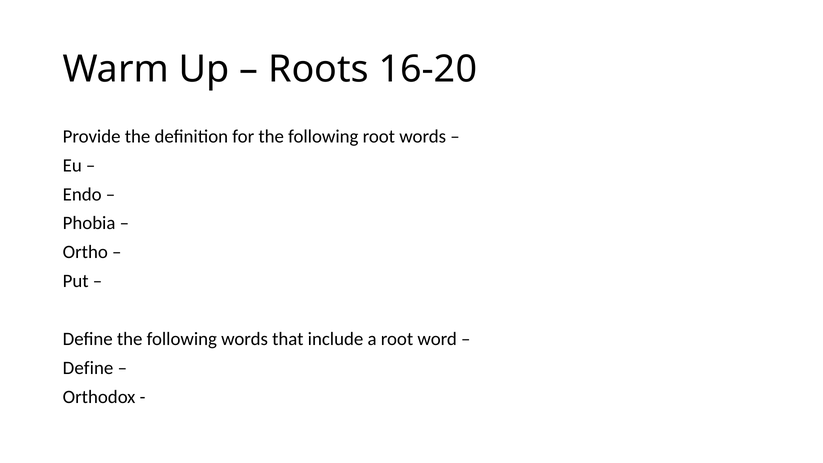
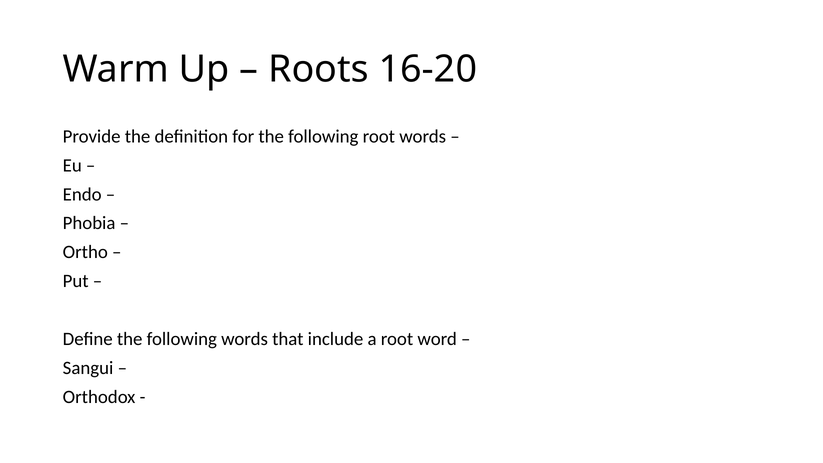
Define at (88, 368): Define -> Sangui
